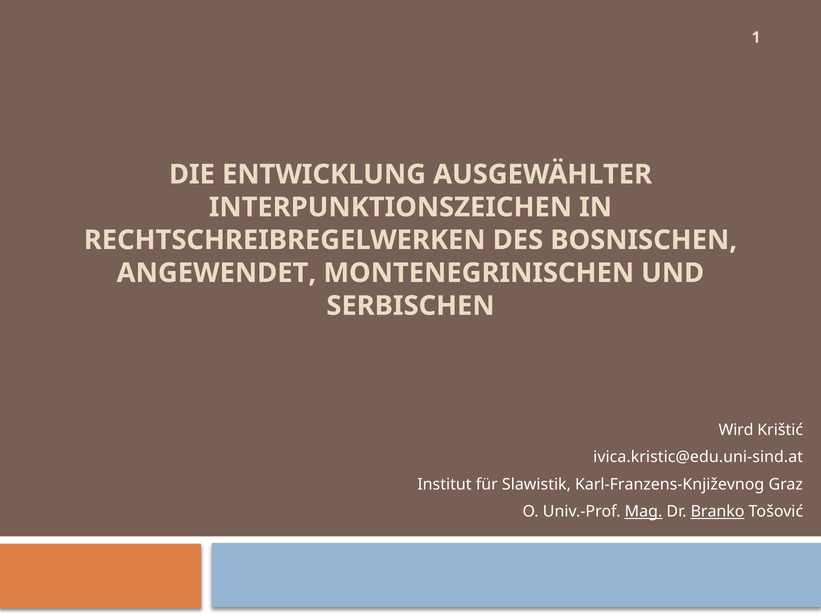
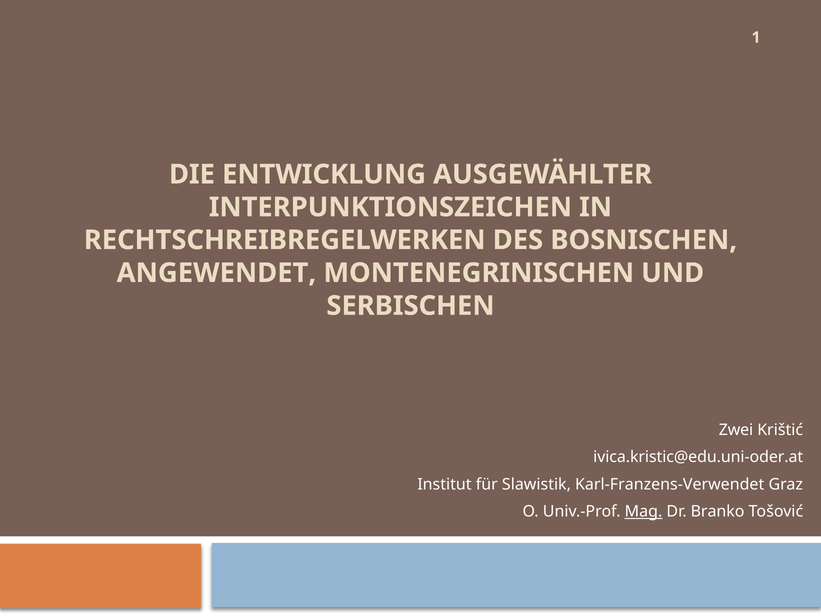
Wird: Wird -> Zwei
ivica.kristic@edu.uni-sind.at: ivica.kristic@edu.uni-sind.at -> ivica.kristic@edu.uni-oder.at
Karl-Franzens-Književnog: Karl-Franzens-Književnog -> Karl-Franzens-Verwendet
Branko underline: present -> none
